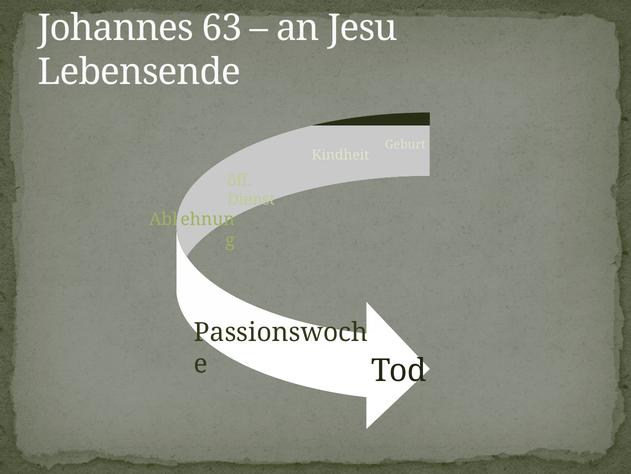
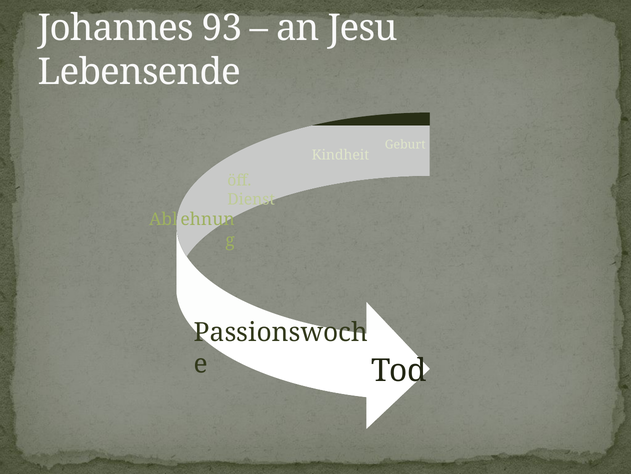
63: 63 -> 93
